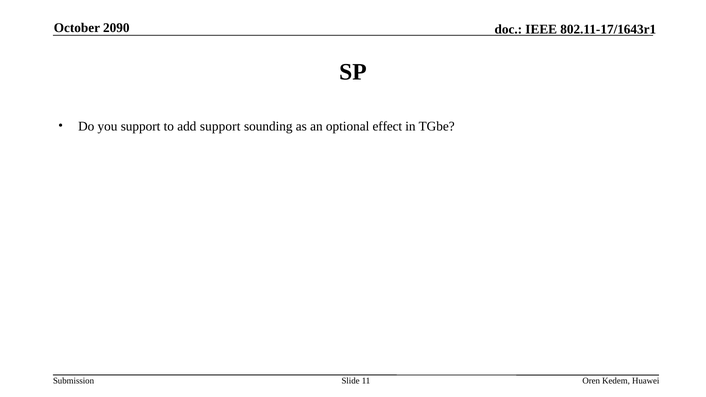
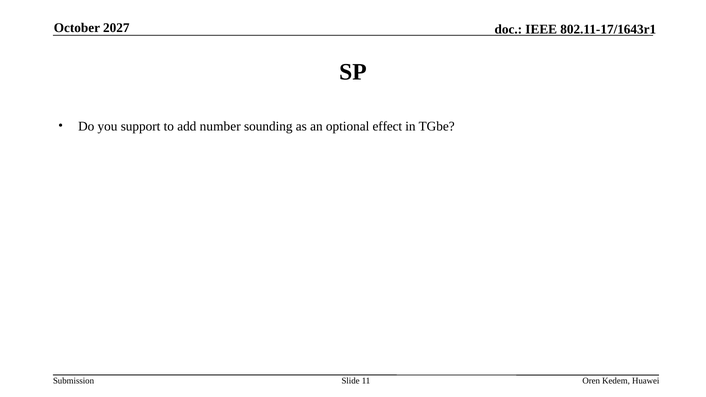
2090: 2090 -> 2027
add support: support -> number
